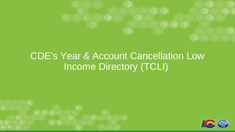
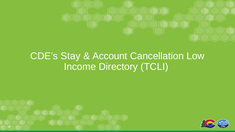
Year: Year -> Stay
